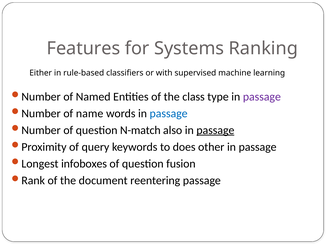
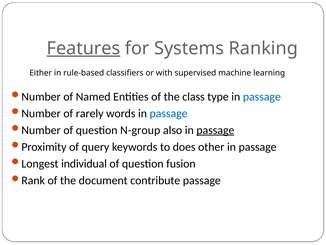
Features underline: none -> present
passage at (262, 96) colour: purple -> blue
name: name -> rarely
N-match: N-match -> N-group
infoboxes: infoboxes -> individual
reentering: reentering -> contribute
